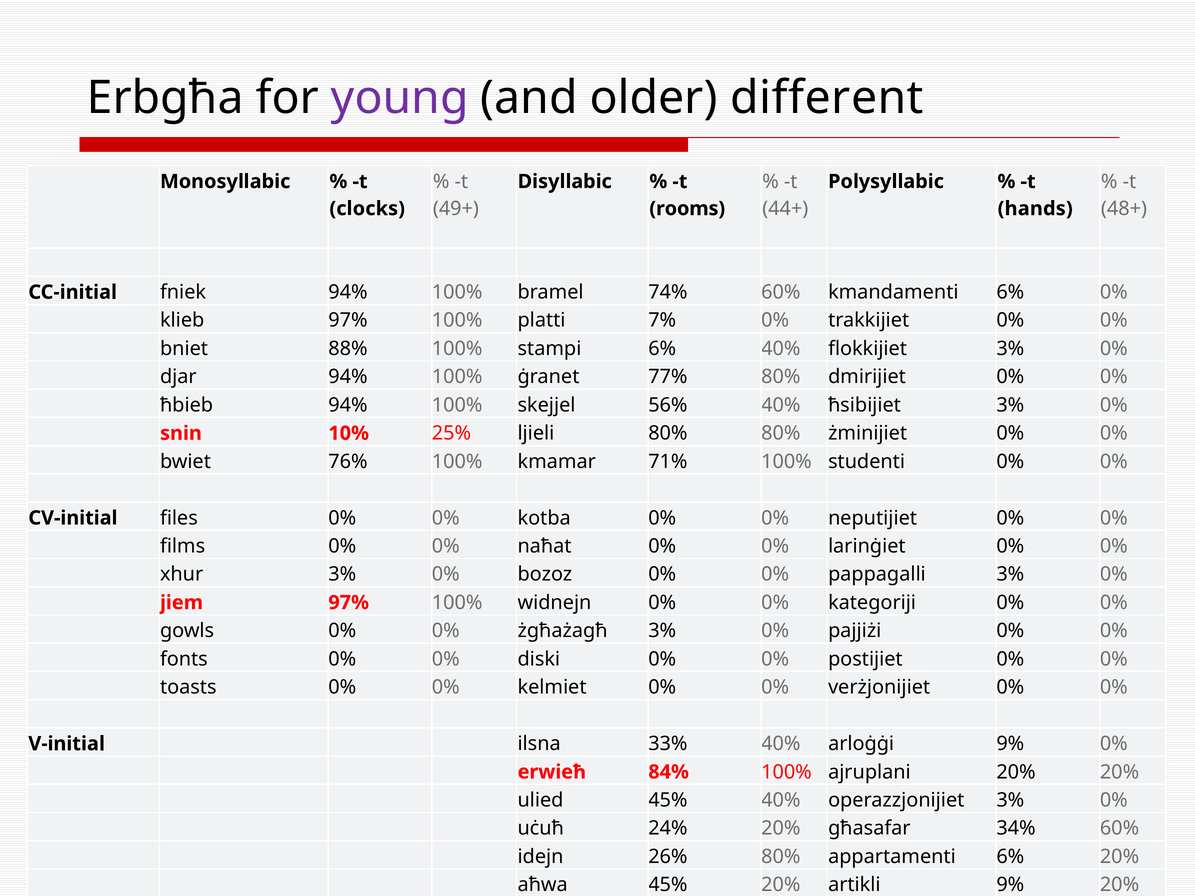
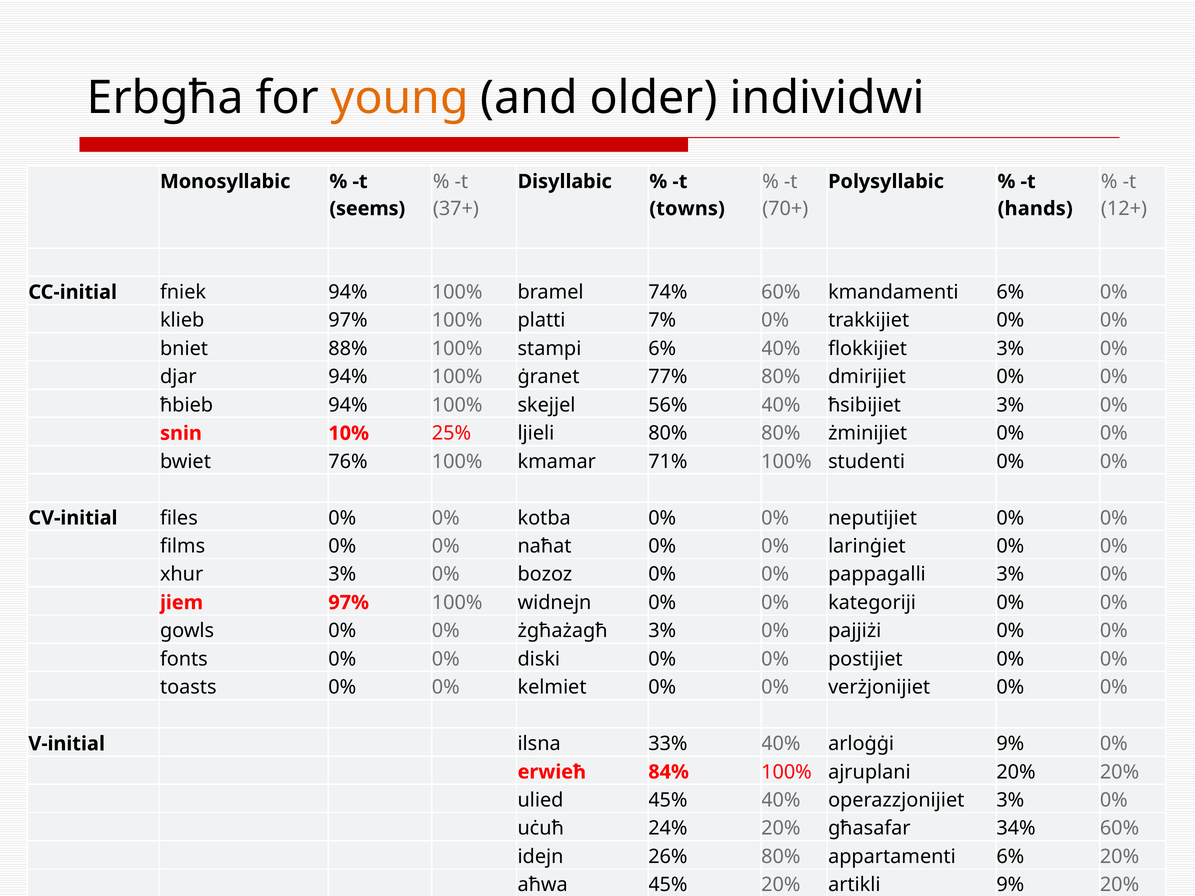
young colour: purple -> orange
older different: different -> individwi
49+: 49+ -> 37+
44+: 44+ -> 70+
48+: 48+ -> 12+
clocks: clocks -> seems
rooms: rooms -> towns
